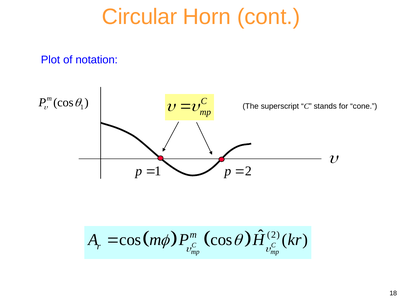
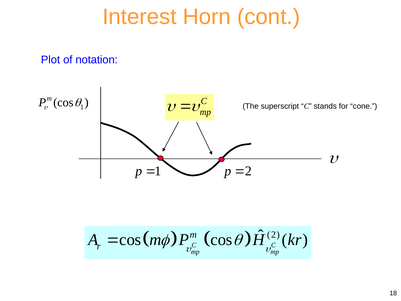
Circular: Circular -> Interest
